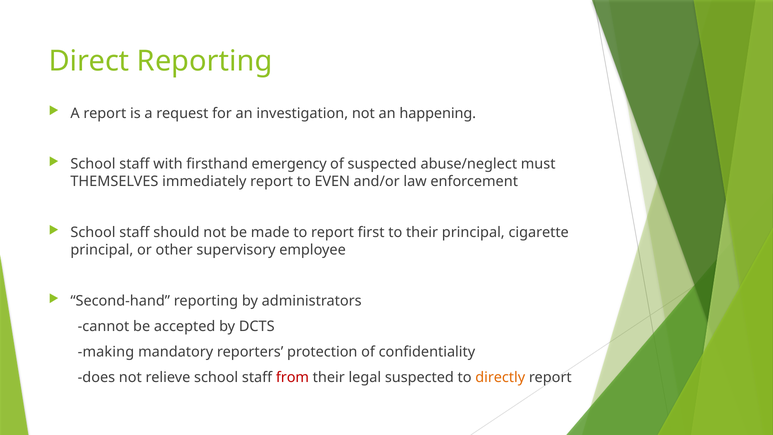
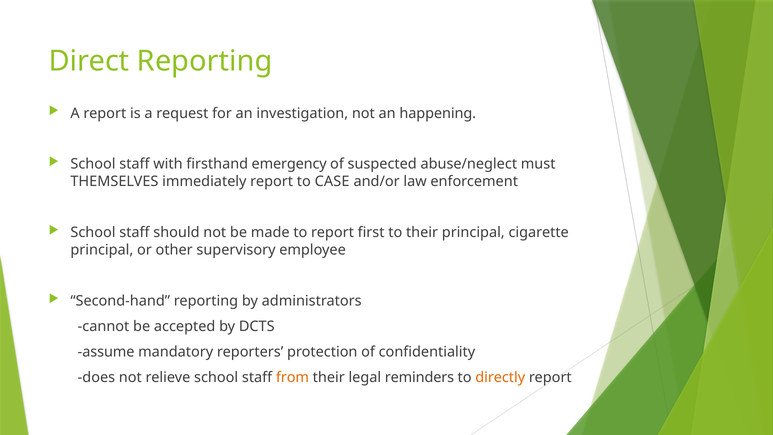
EVEN: EVEN -> CASE
making: making -> assume
from colour: red -> orange
legal suspected: suspected -> reminders
